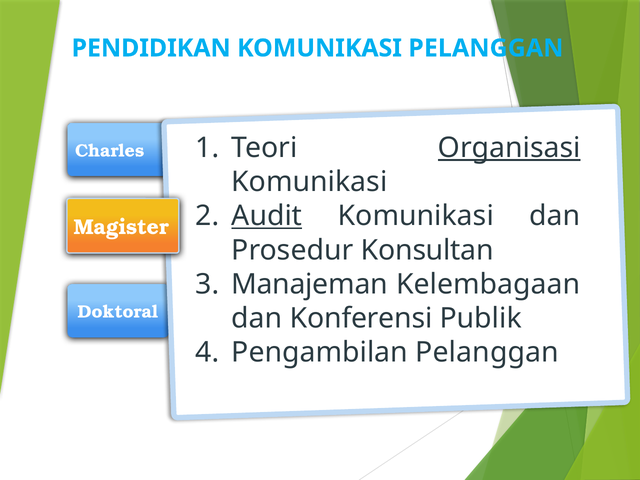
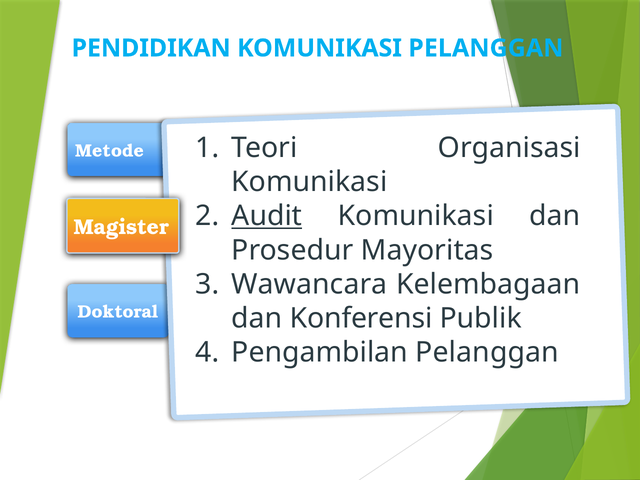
Charles: Charles -> Metode
Organisasi underline: present -> none
Konsultan: Konsultan -> Mayoritas
Manajeman: Manajeman -> Wawancara
